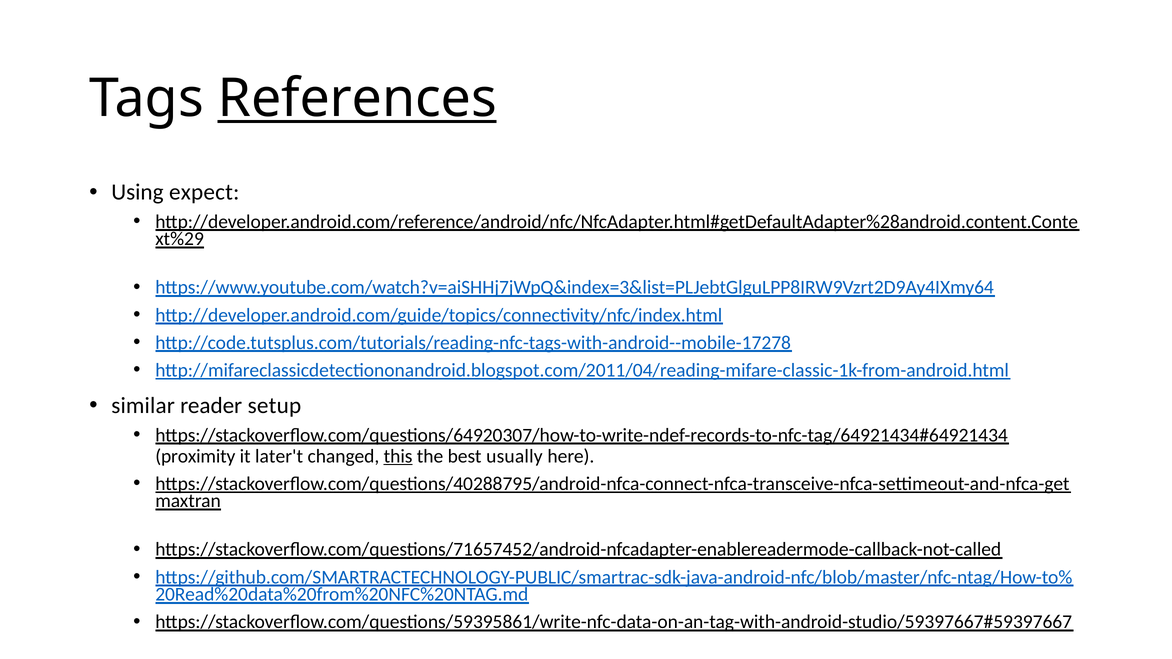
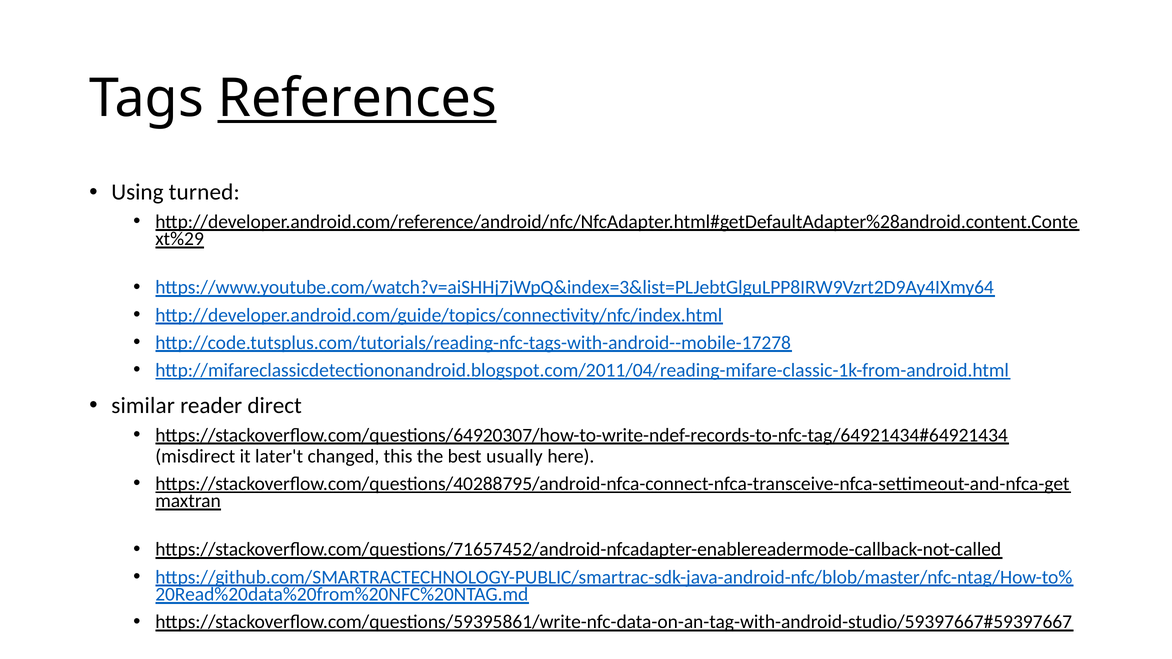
expect: expect -> turned
setup: setup -> direct
proximity: proximity -> misdirect
this underline: present -> none
